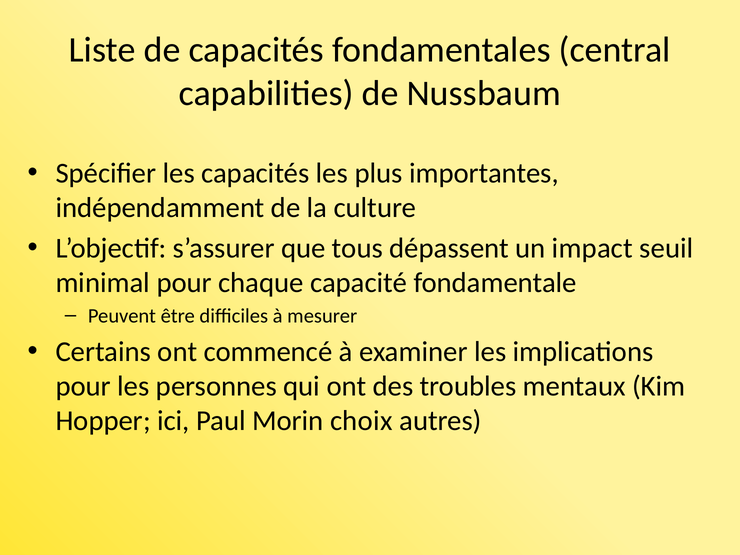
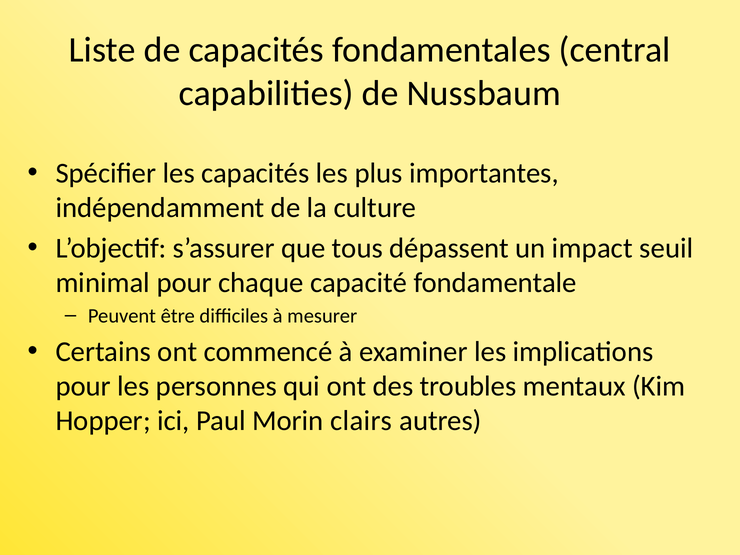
choix: choix -> clairs
